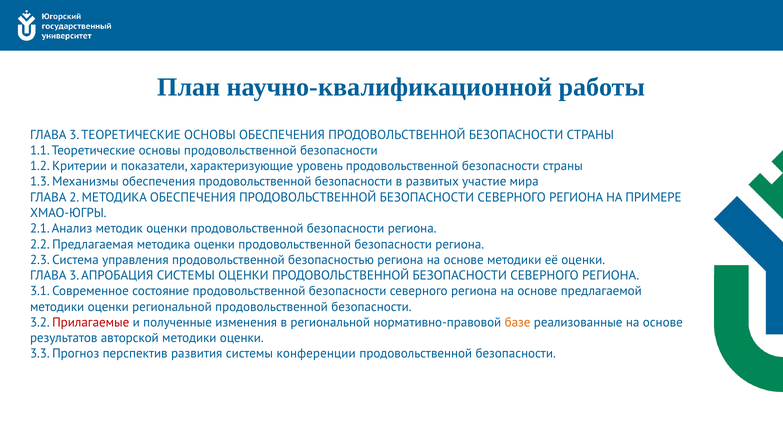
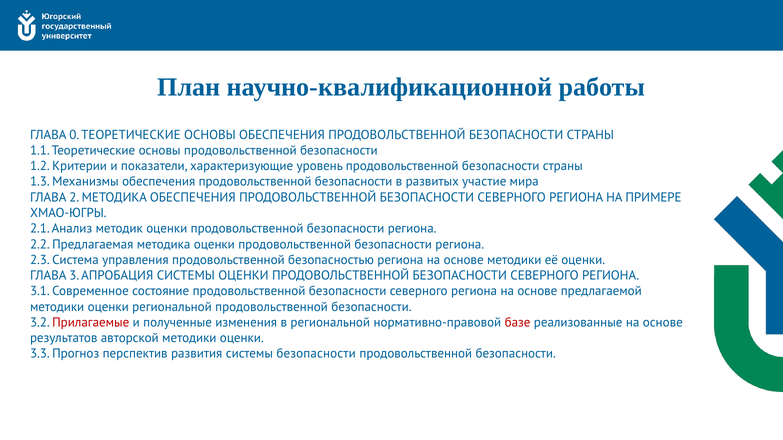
3 at (74, 135): 3 -> 0
базе colour: orange -> red
системы конференции: конференции -> безопасности
